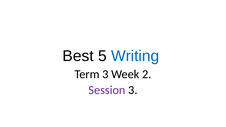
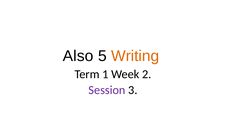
Best: Best -> Also
Writing colour: blue -> orange
Term 3: 3 -> 1
